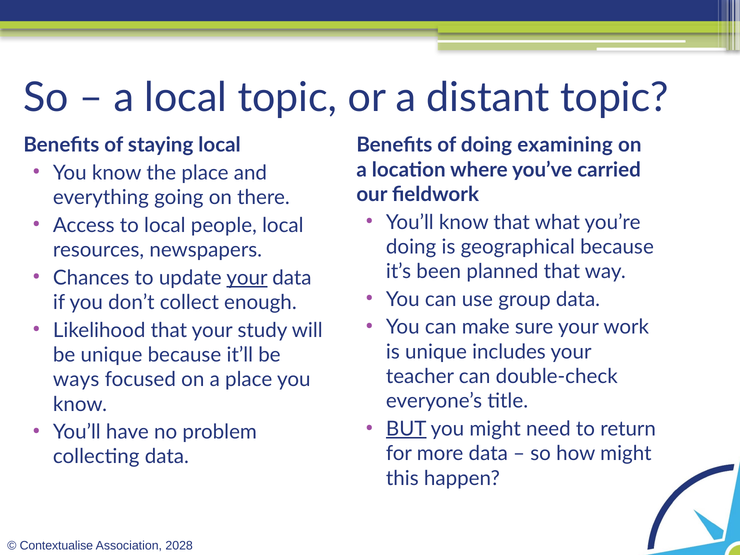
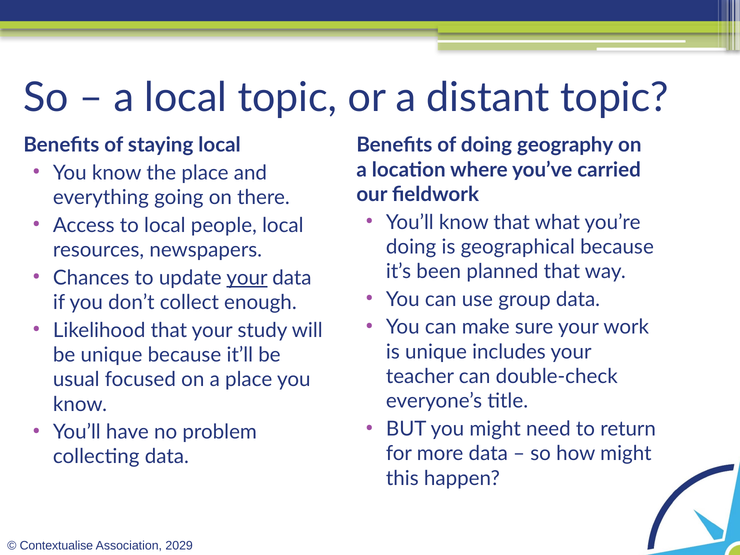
examining: examining -> geography
ways: ways -> usual
BUT underline: present -> none
2028: 2028 -> 2029
